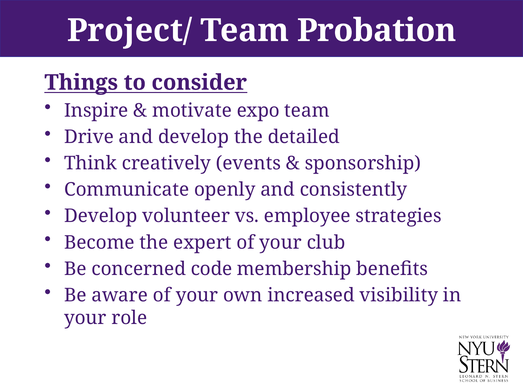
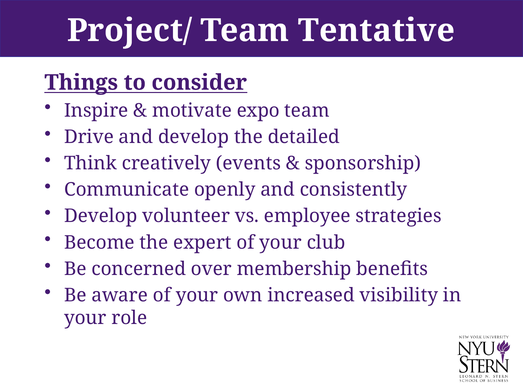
Probation: Probation -> Tentative
code: code -> over
